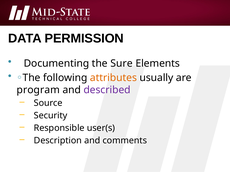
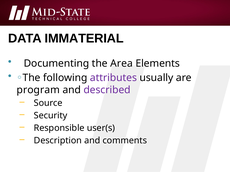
PERMISSION: PERMISSION -> IMMATERIAL
Sure: Sure -> Area
attributes colour: orange -> purple
